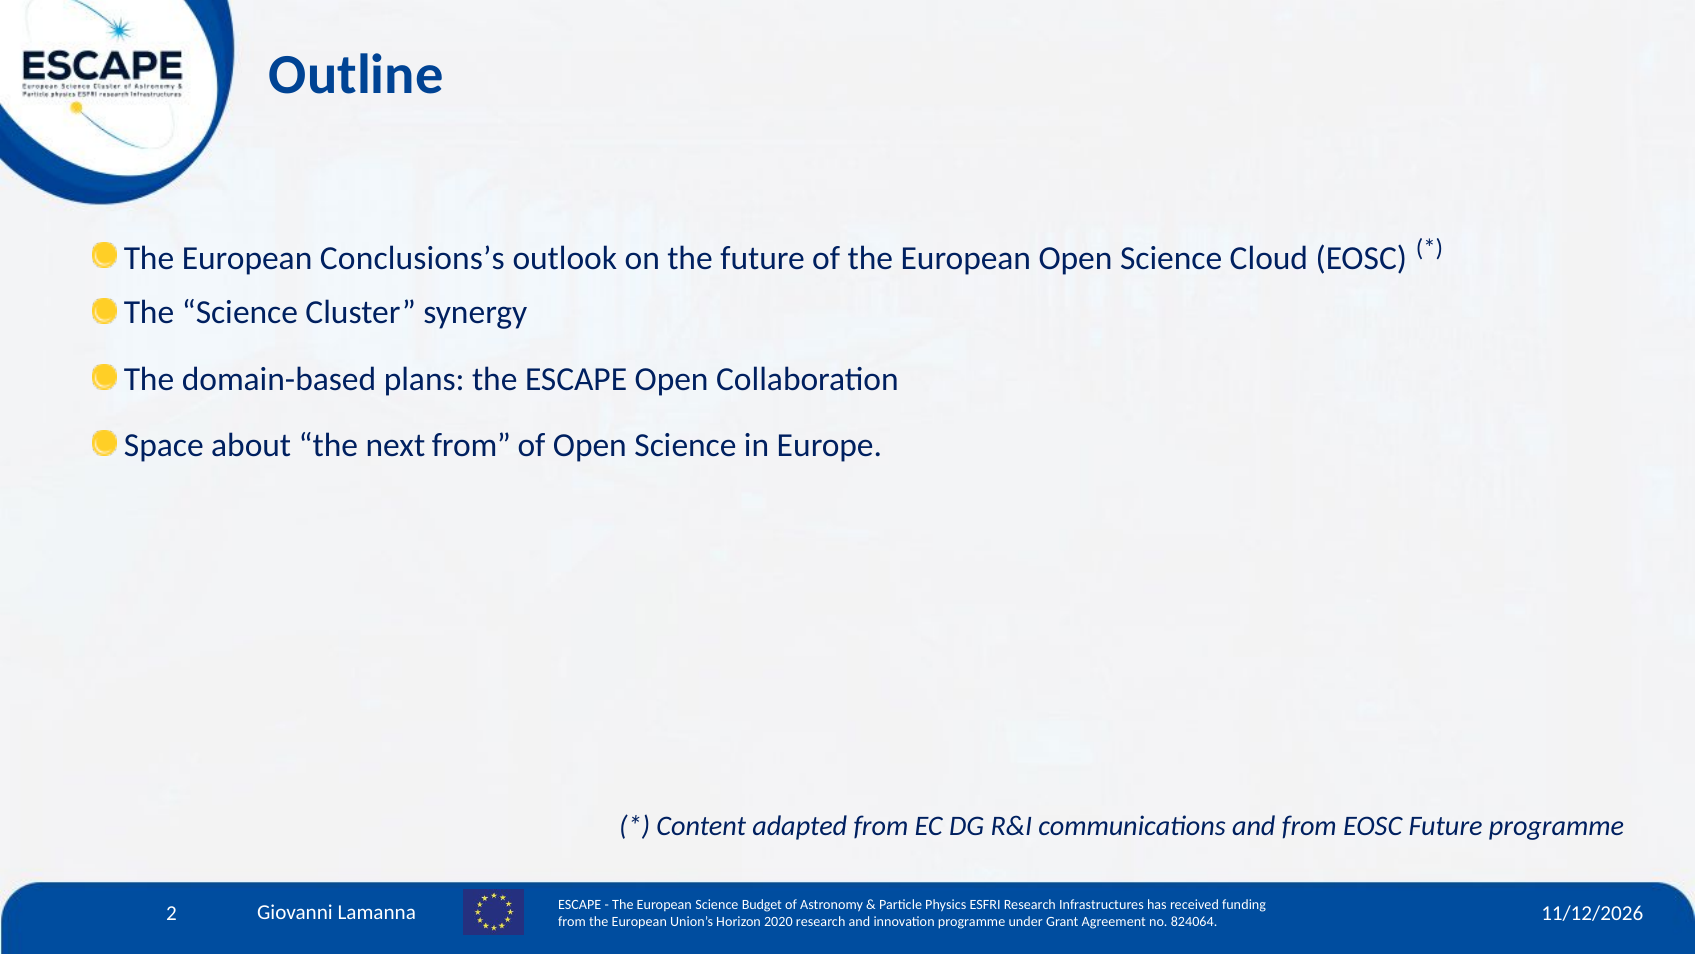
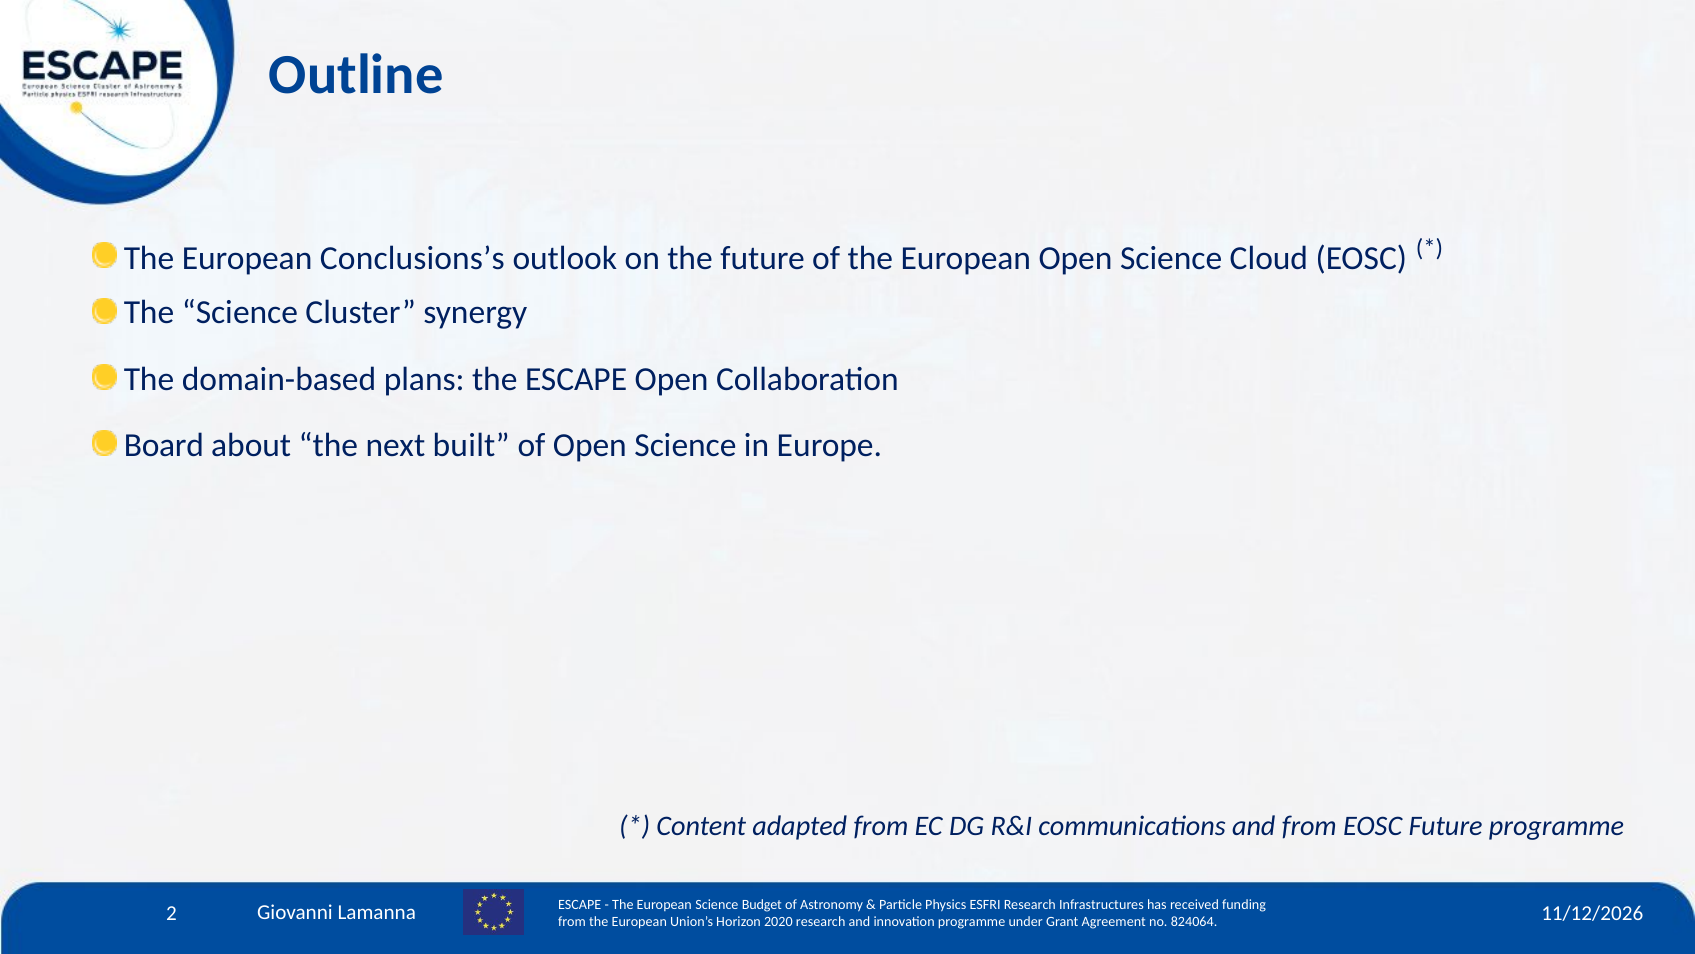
Space: Space -> Board
next from: from -> built
